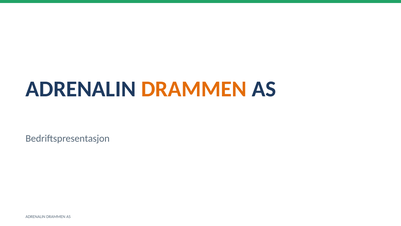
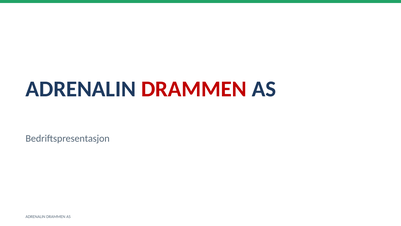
DRAMMEN at (194, 89) colour: orange -> red
